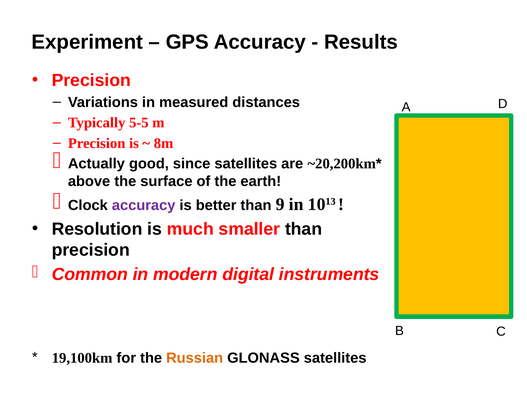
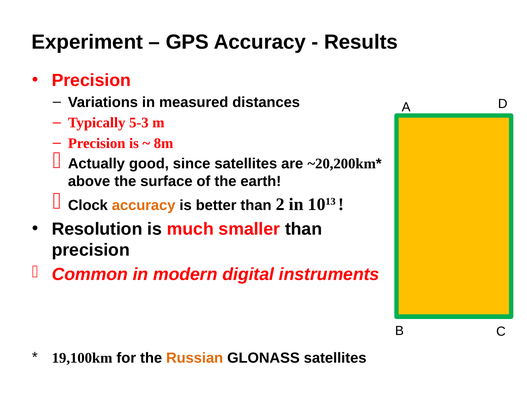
5-5: 5-5 -> 5-3
accuracy at (144, 205) colour: purple -> orange
9: 9 -> 2
